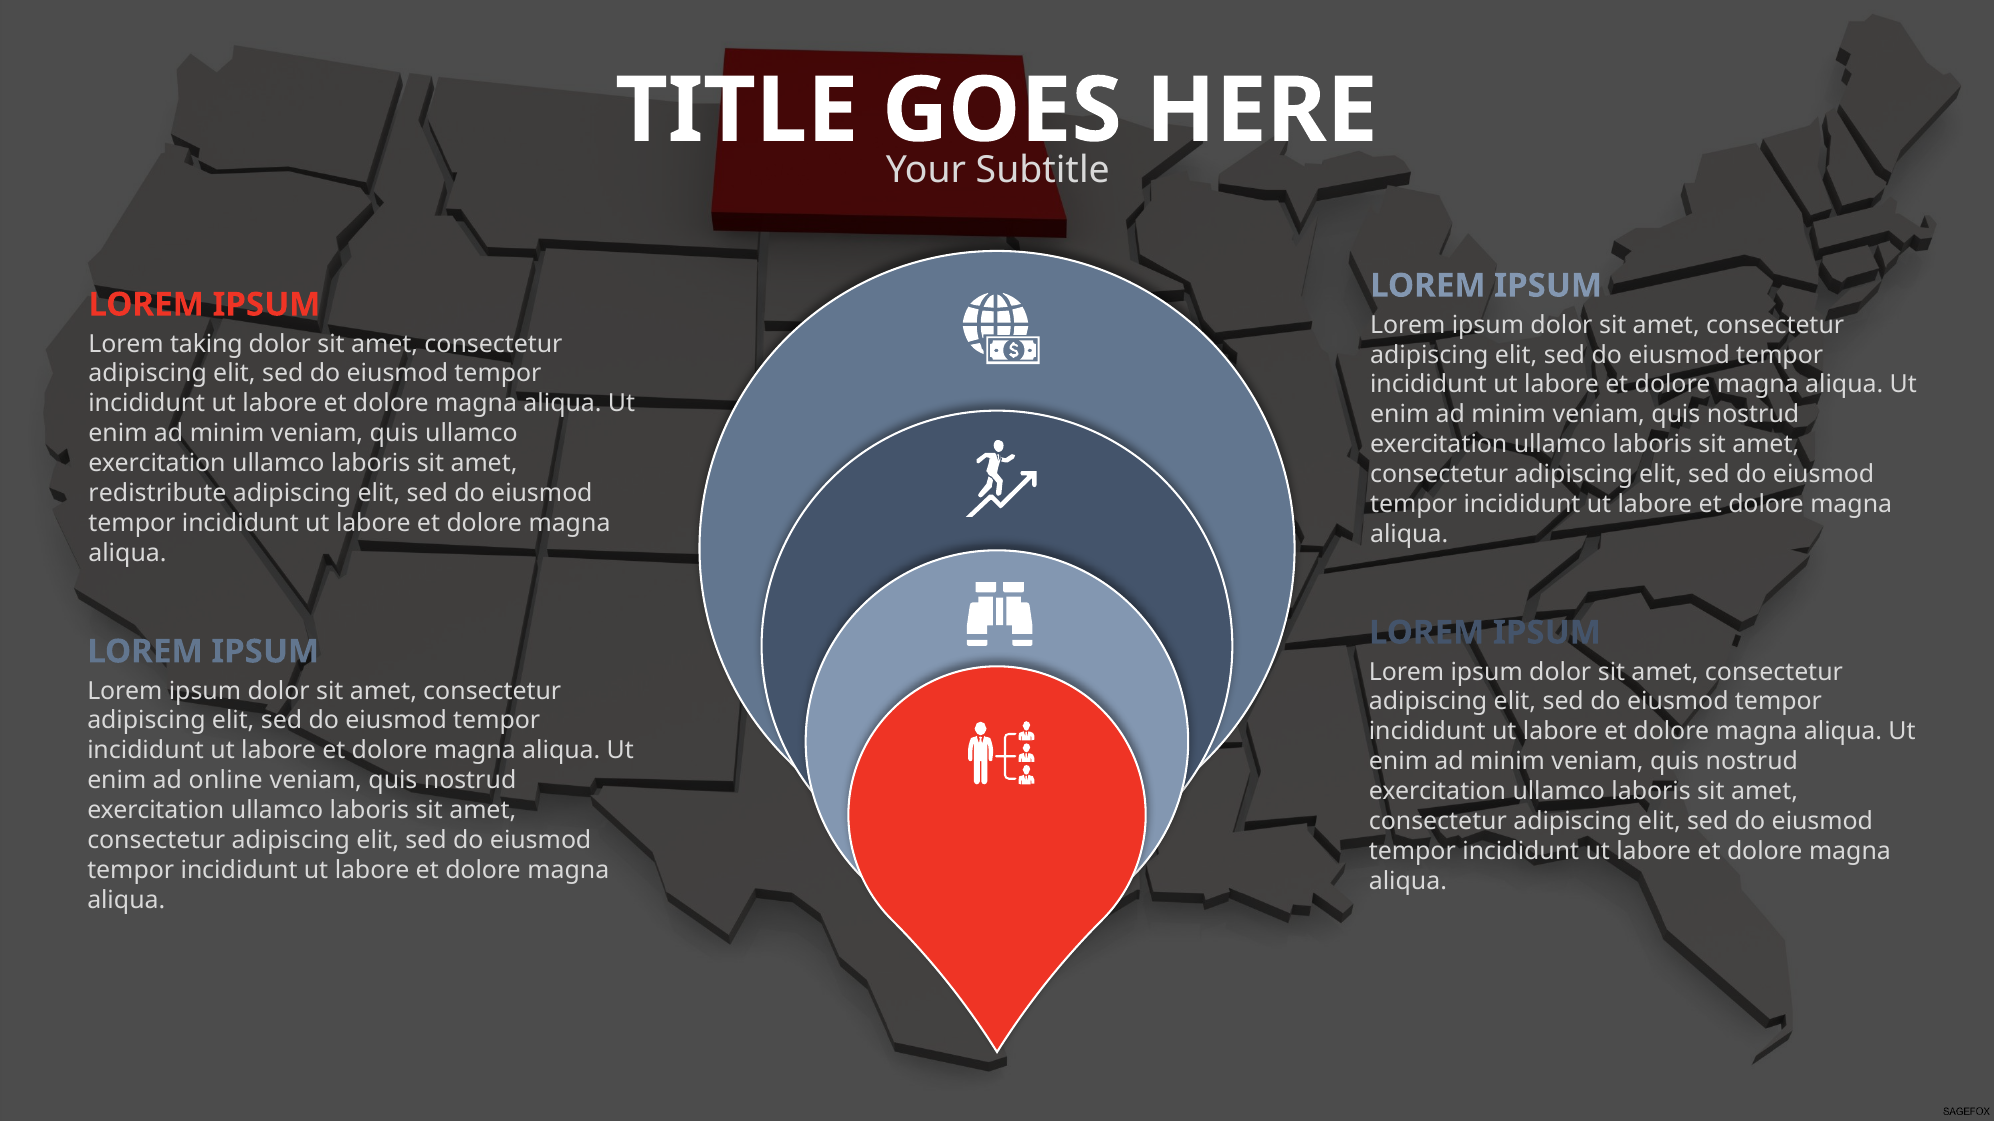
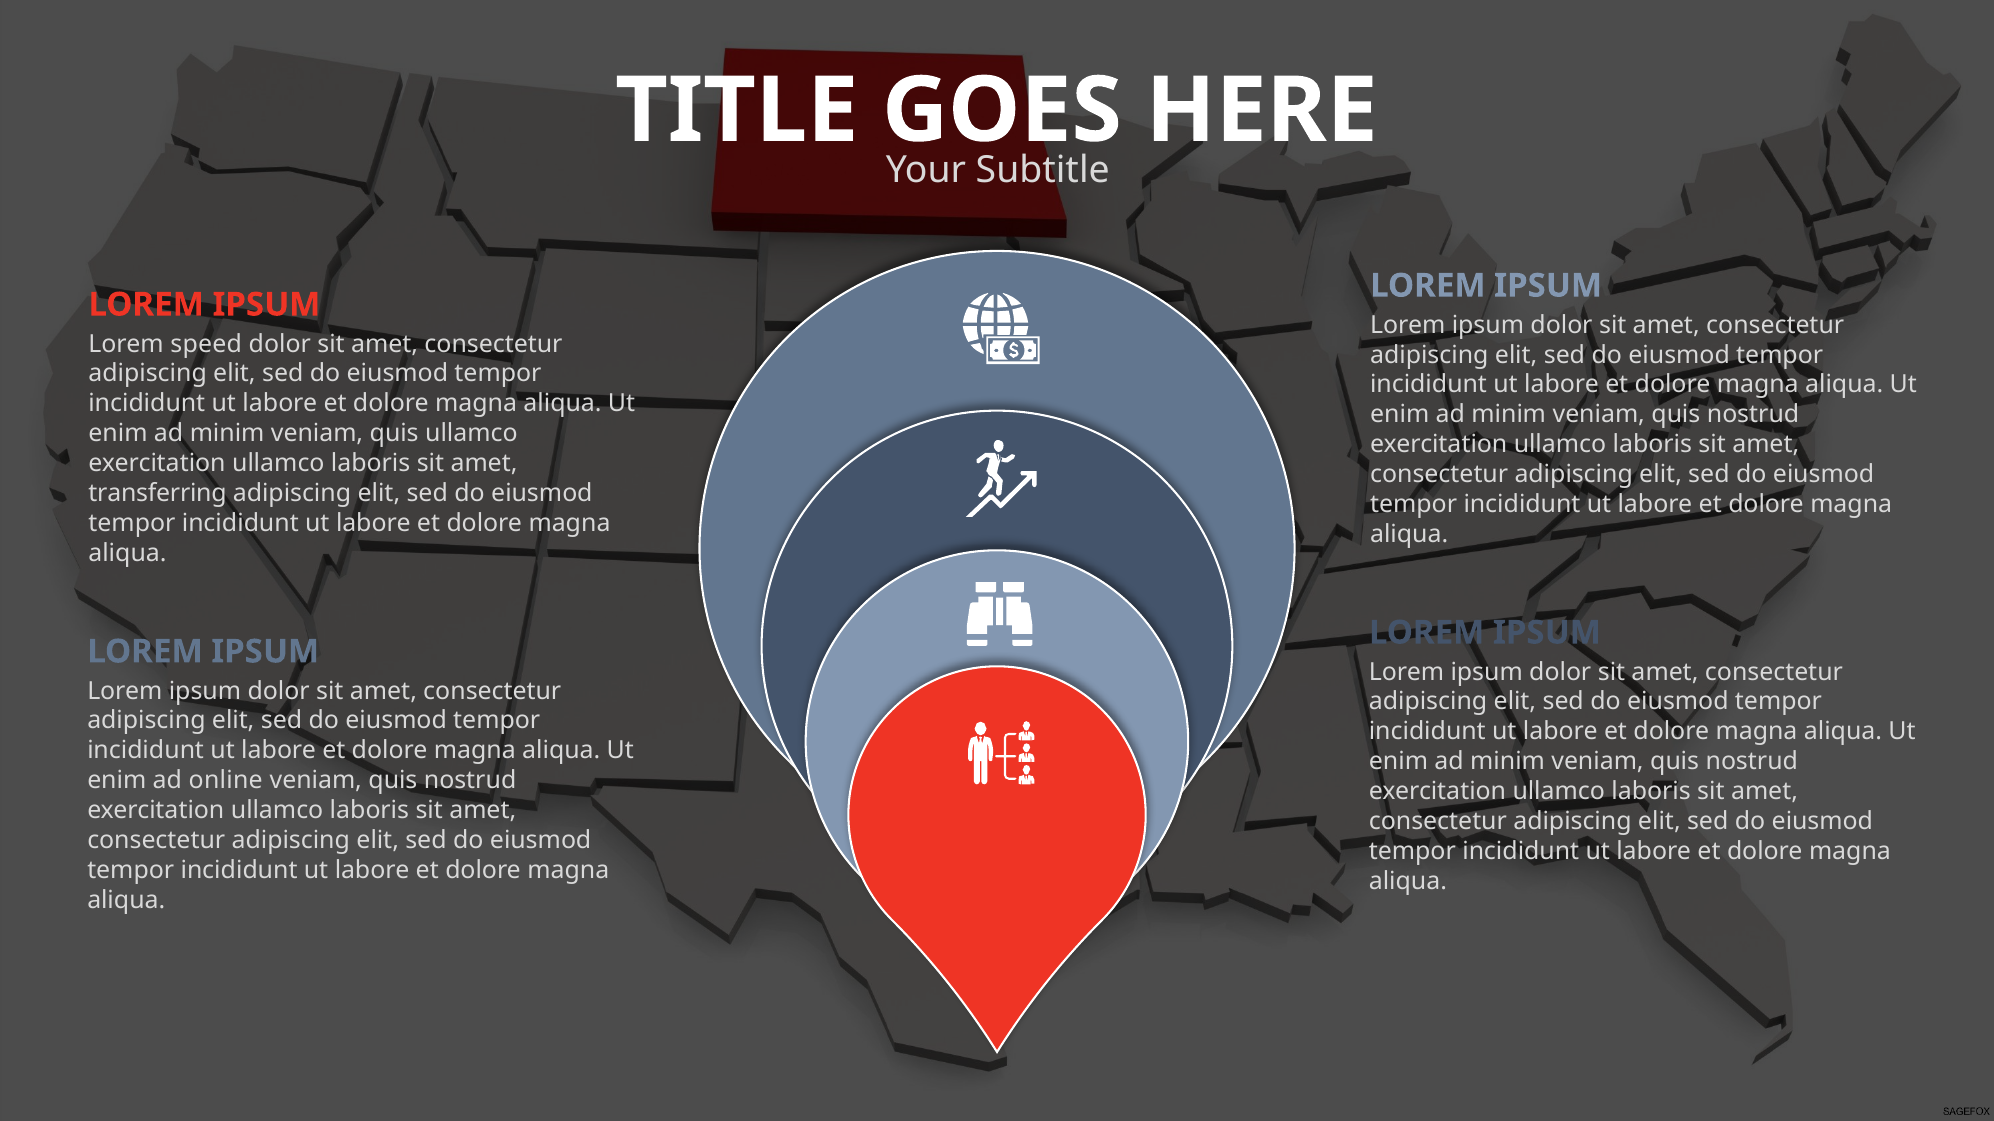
taking: taking -> speed
redistribute: redistribute -> transferring
